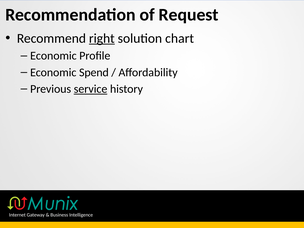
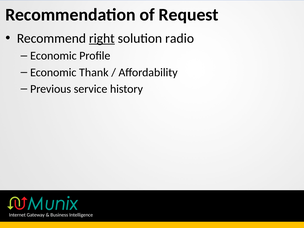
chart: chart -> radio
Spend: Spend -> Thank
service underline: present -> none
